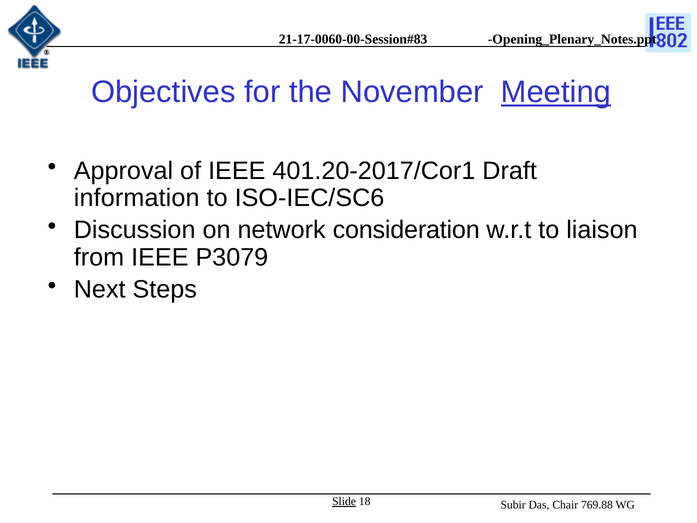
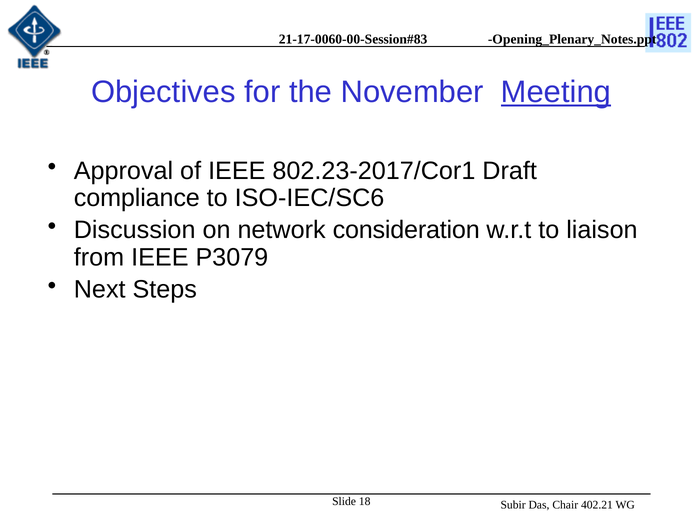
401.20-2017/Cor1: 401.20-2017/Cor1 -> 802.23-2017/Cor1
information: information -> compliance
Slide underline: present -> none
769.88: 769.88 -> 402.21
